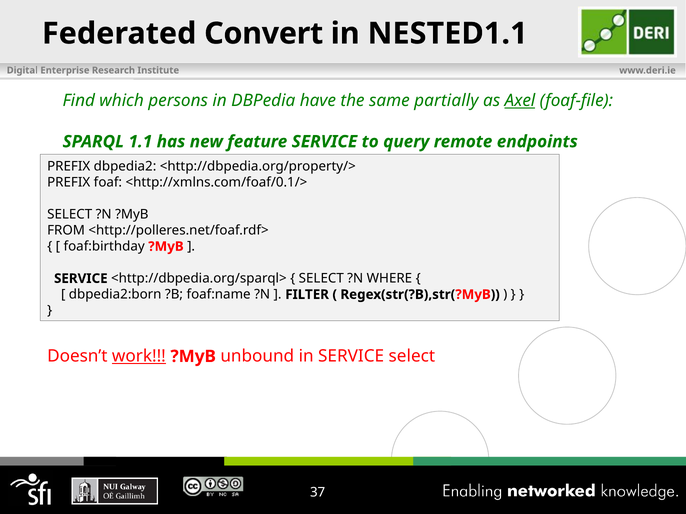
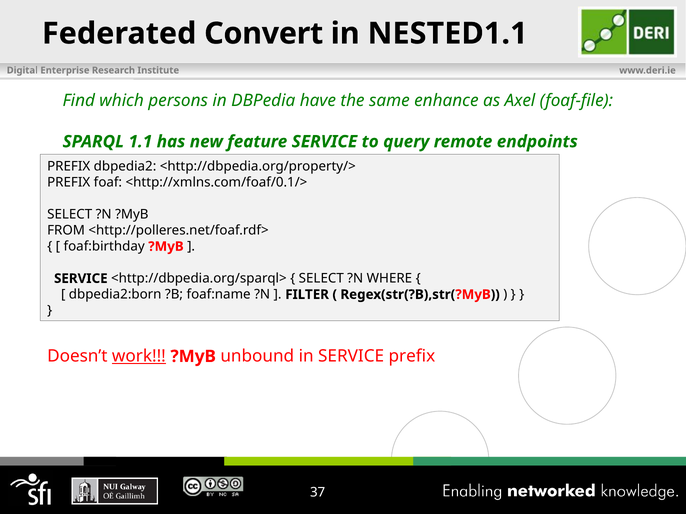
partially: partially -> enhance
Axel underline: present -> none
SERVICE select: select -> prefix
